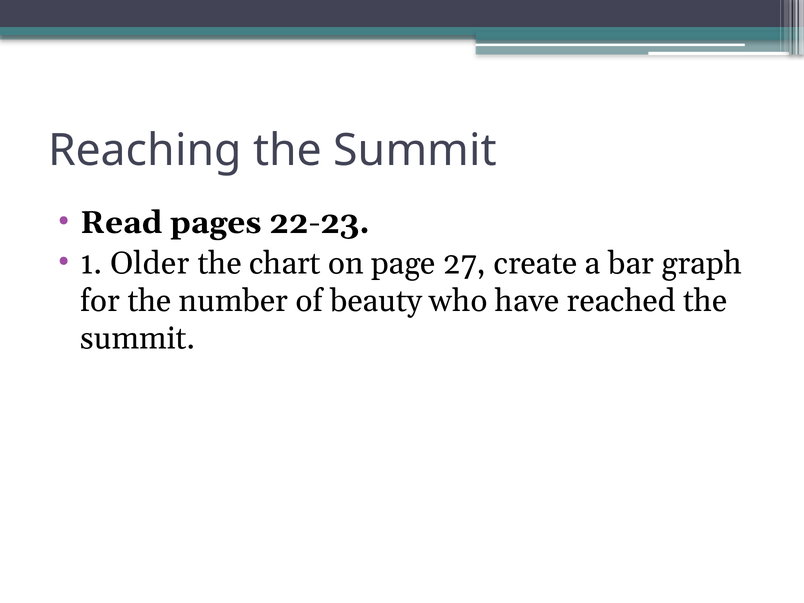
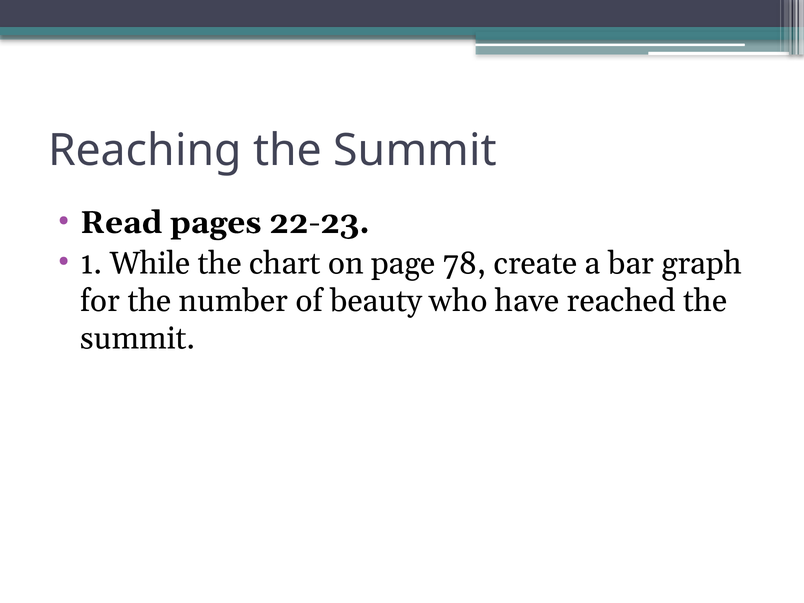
Older: Older -> While
27: 27 -> 78
